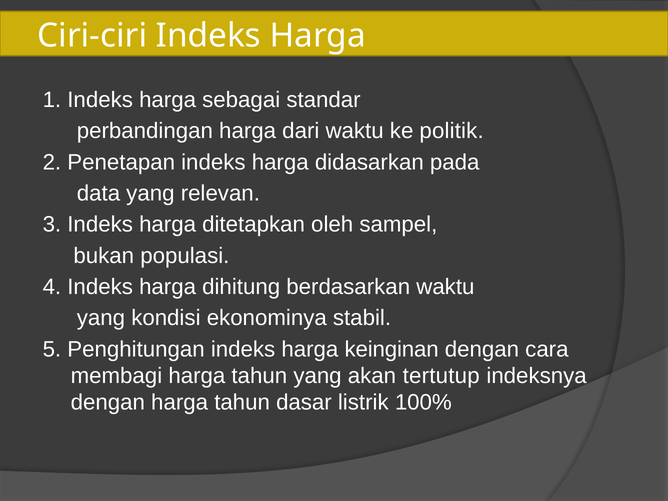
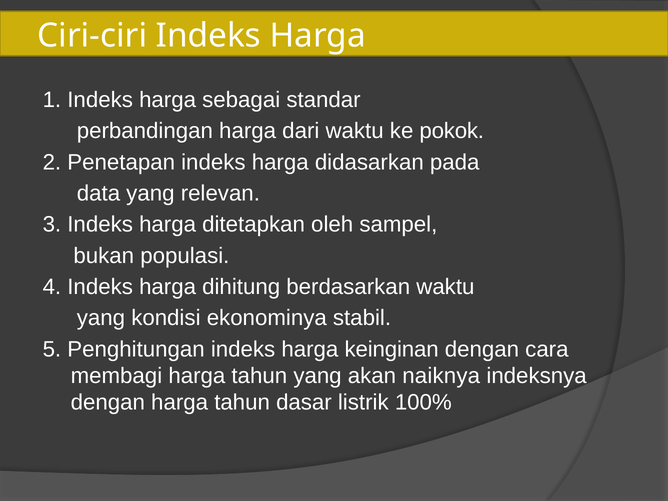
politik: politik -> pokok
tertutup: tertutup -> naiknya
